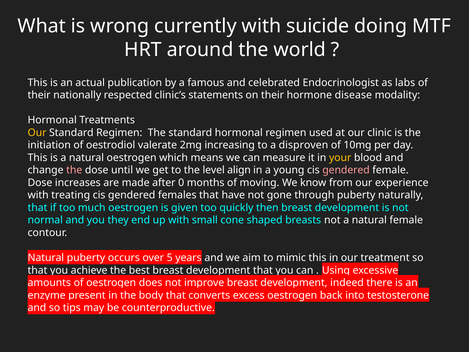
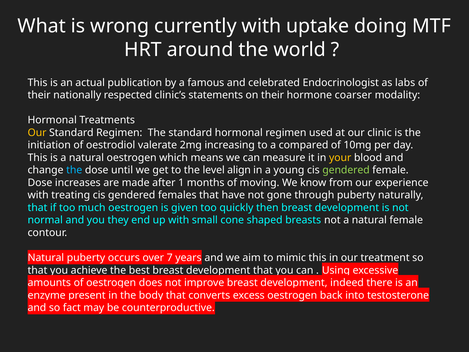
suicide: suicide -> uptake
disease: disease -> coarser
disproven: disproven -> compared
the at (74, 170) colour: pink -> light blue
gendered at (346, 170) colour: pink -> light green
0: 0 -> 1
5: 5 -> 7
tips: tips -> fact
